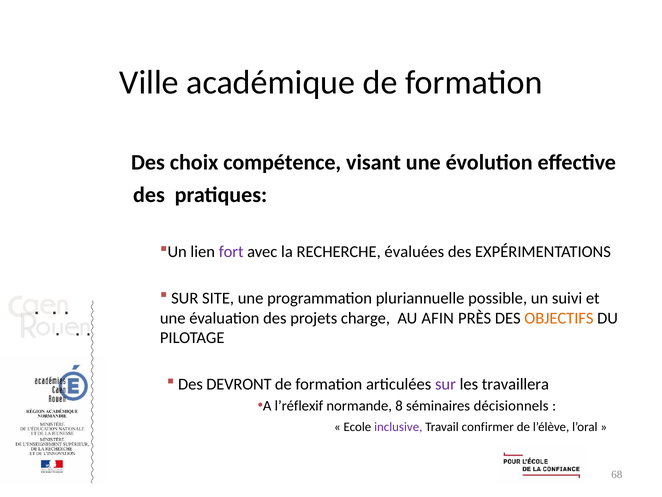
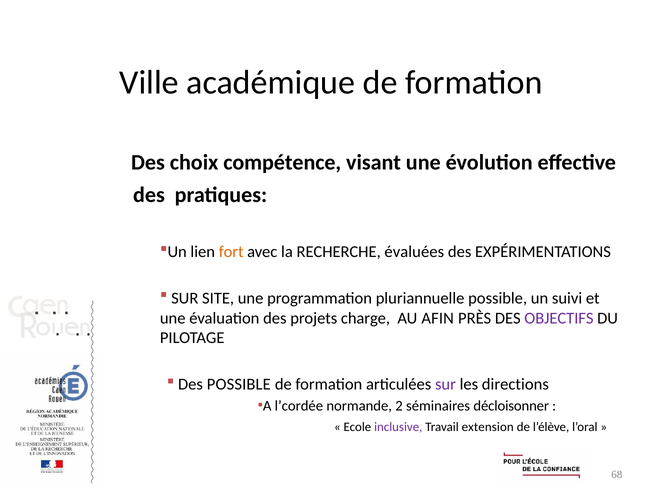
fort colour: purple -> orange
OBJECTIFS colour: orange -> purple
Des DEVRONT: DEVRONT -> POSSIBLE
travaillera: travaillera -> directions
l’réflexif: l’réflexif -> l’cordée
8: 8 -> 2
décisionnels: décisionnels -> décloisonner
confirmer: confirmer -> extension
